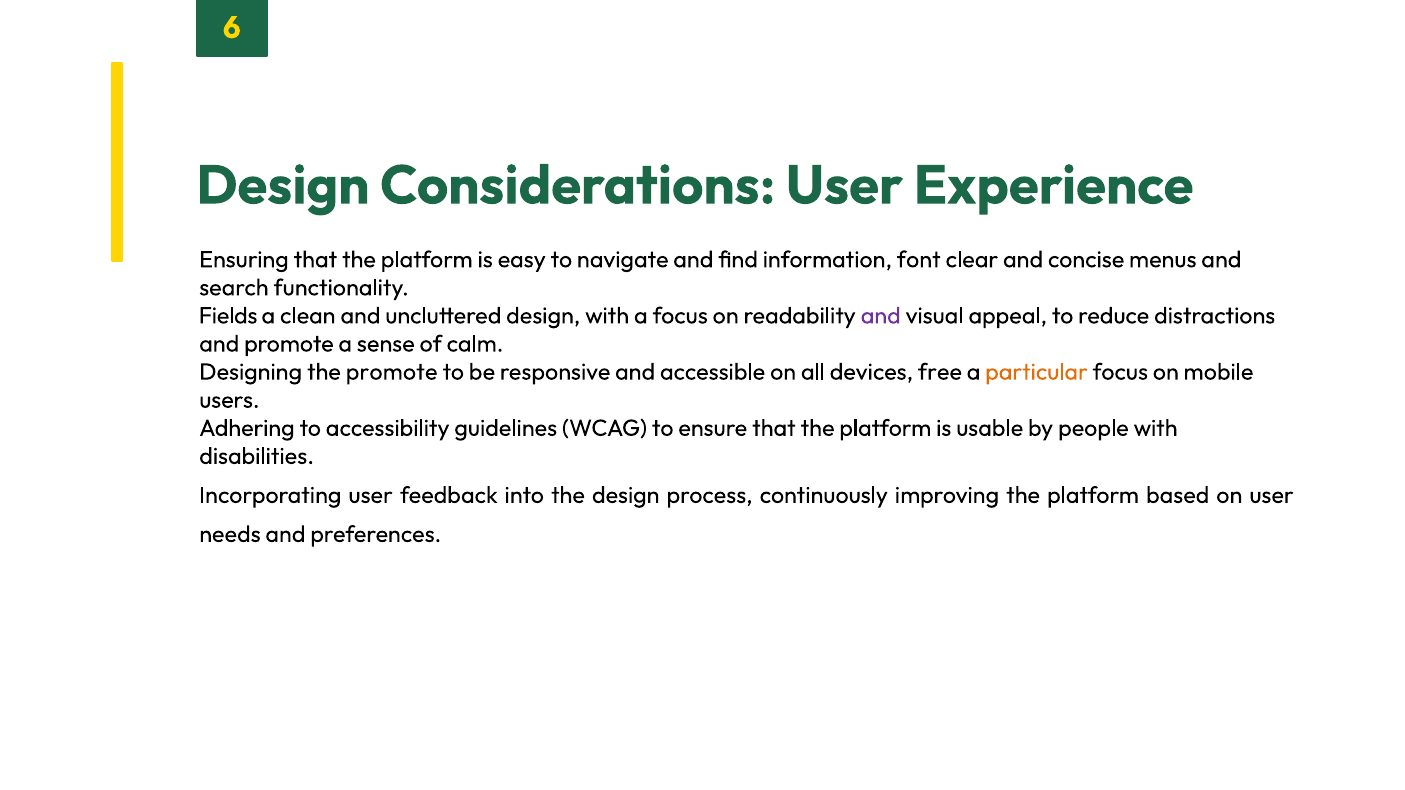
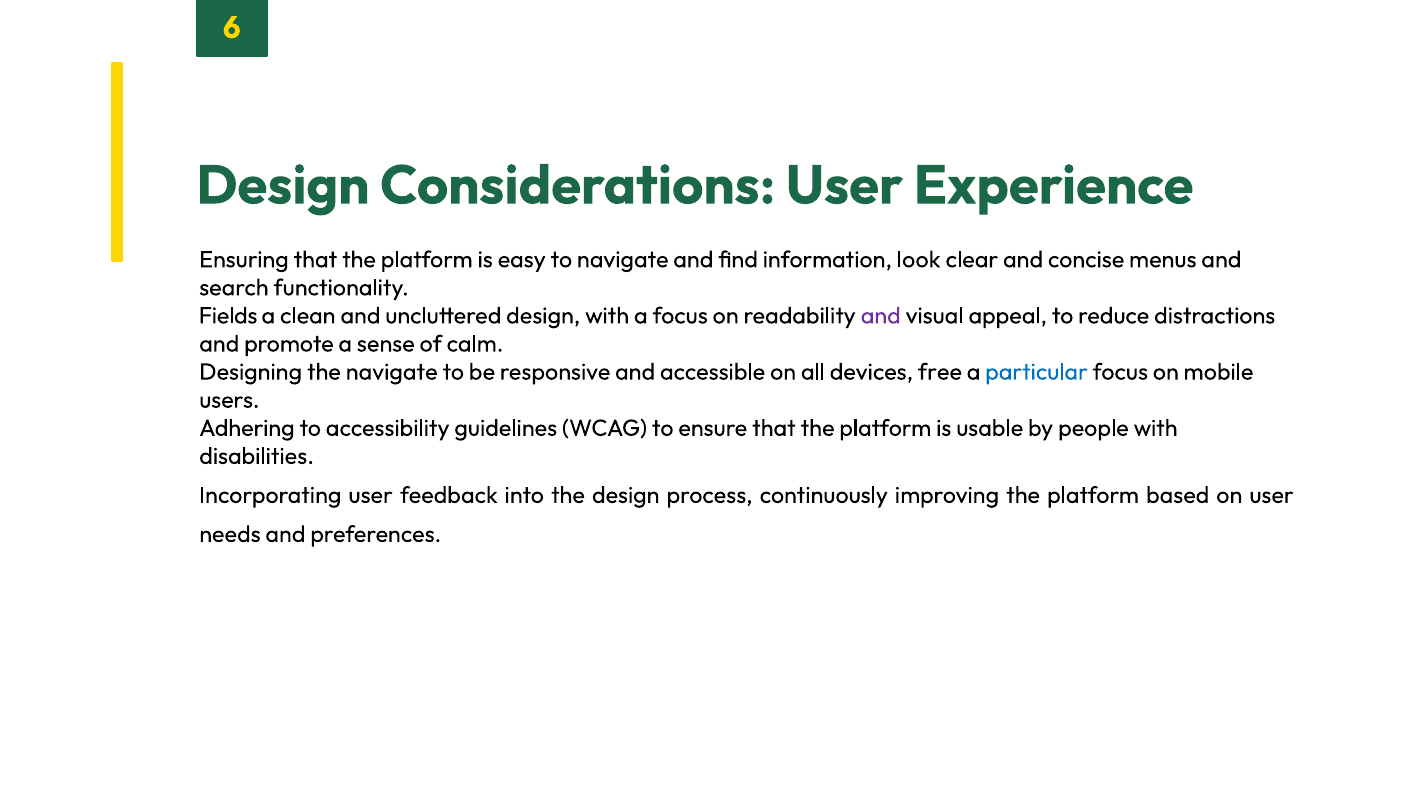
font: font -> look
the promote: promote -> navigate
particular colour: orange -> blue
